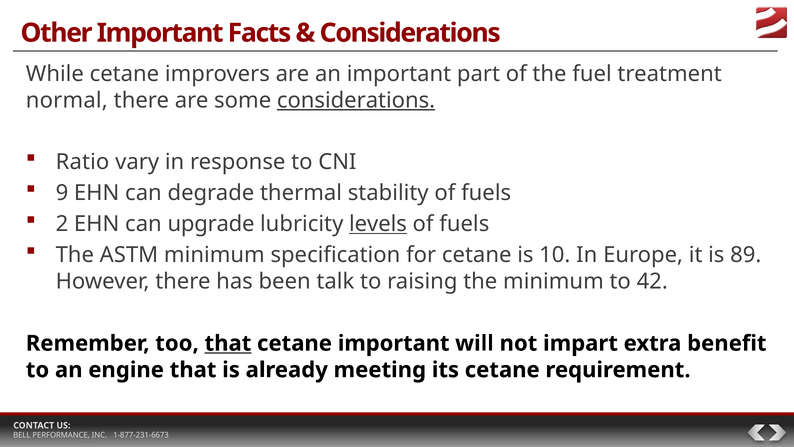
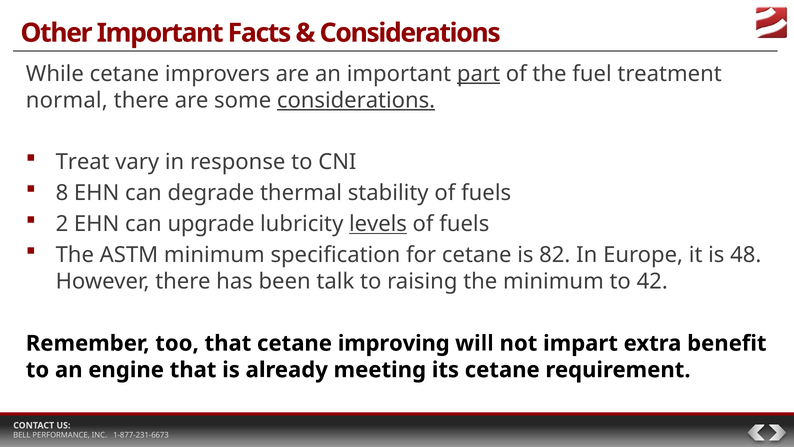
part underline: none -> present
Ratio: Ratio -> Treat
9: 9 -> 8
10: 10 -> 82
89: 89 -> 48
that at (228, 343) underline: present -> none
cetane important: important -> improving
